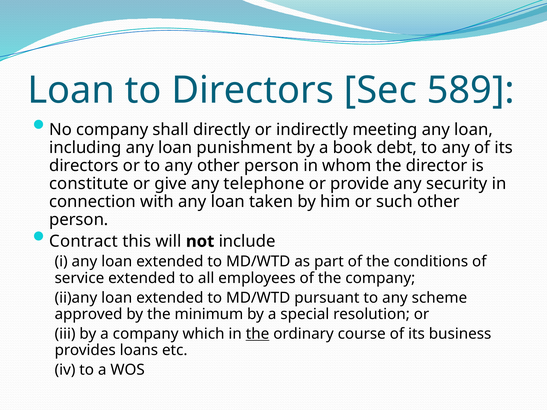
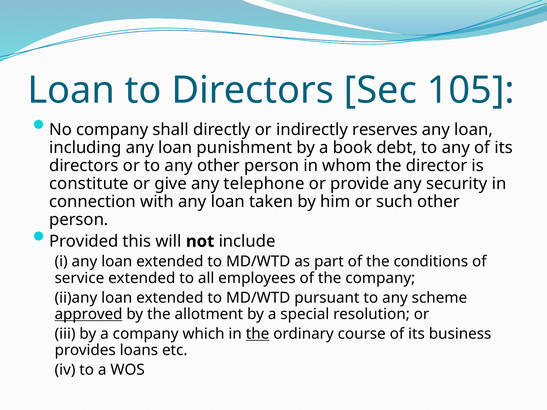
589: 589 -> 105
meeting: meeting -> reserves
Contract: Contract -> Provided
approved underline: none -> present
minimum: minimum -> allotment
